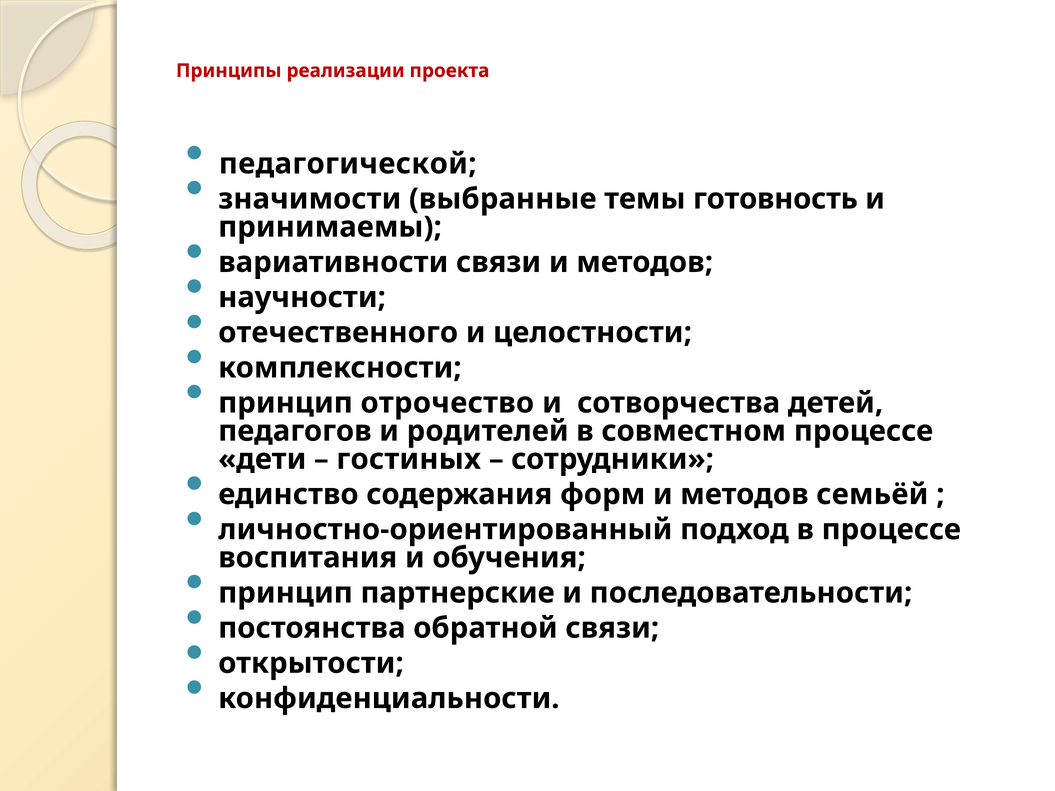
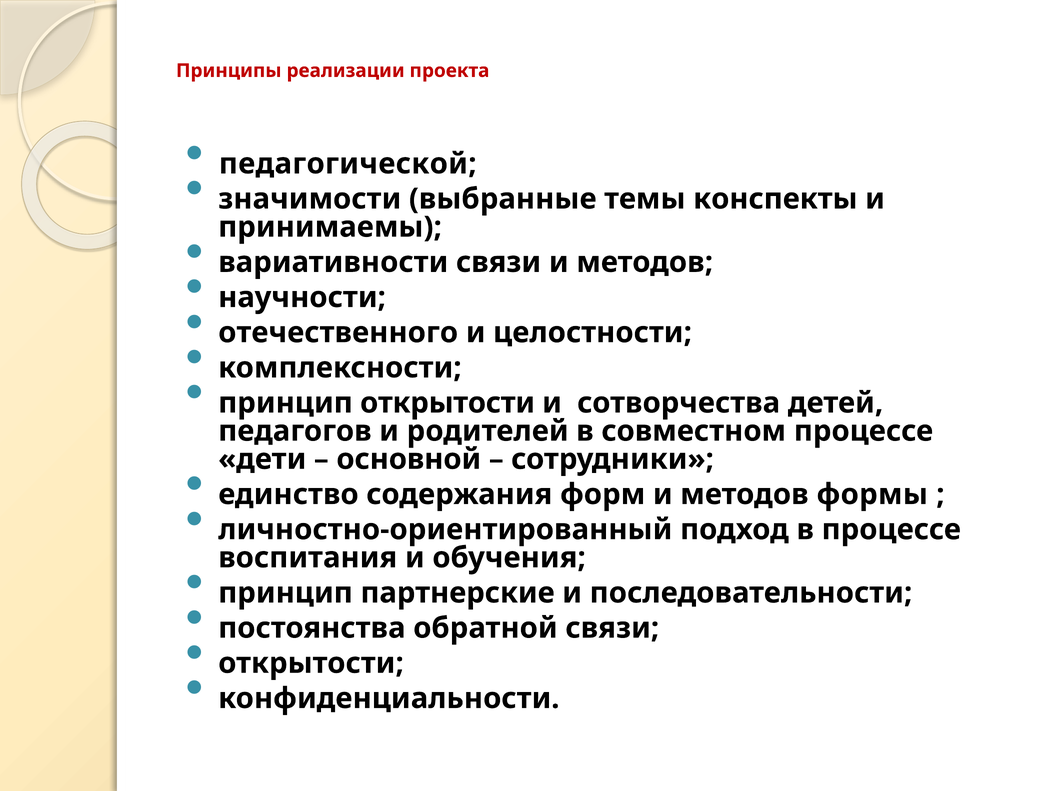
готовность: готовность -> конспекты
принцип отрочество: отрочество -> открытости
гостиных: гостиных -> основной
семьёй: семьёй -> формы
